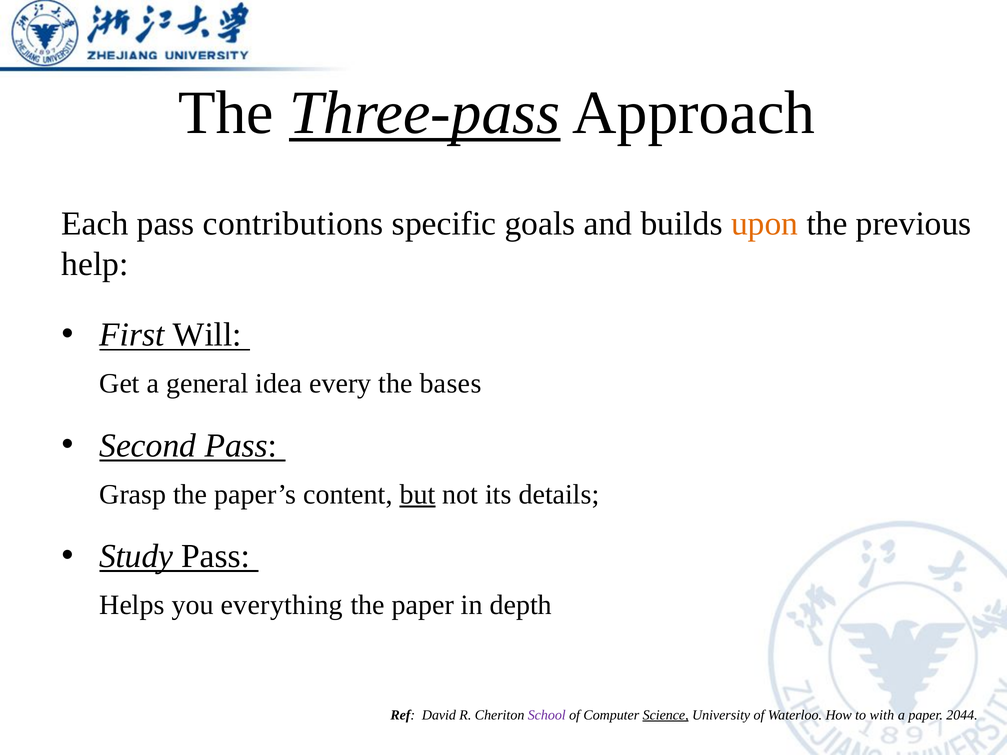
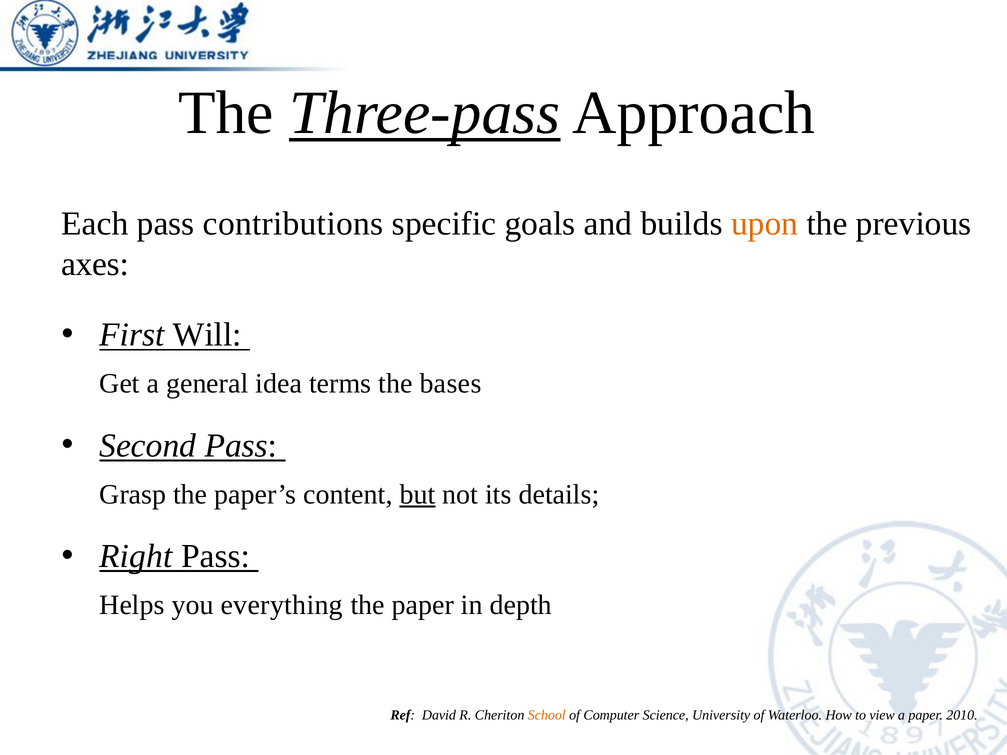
help: help -> axes
every: every -> terms
Study: Study -> Right
School colour: purple -> orange
Science underline: present -> none
with: with -> view
2044: 2044 -> 2010
